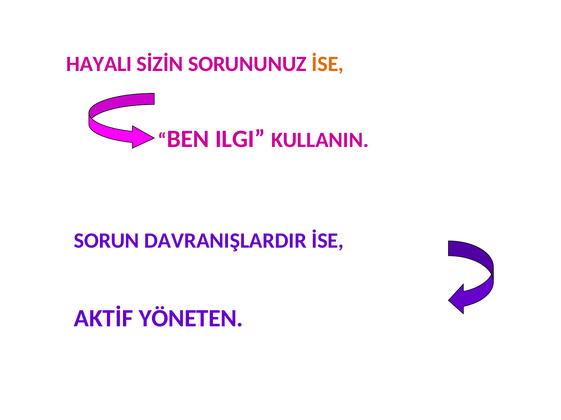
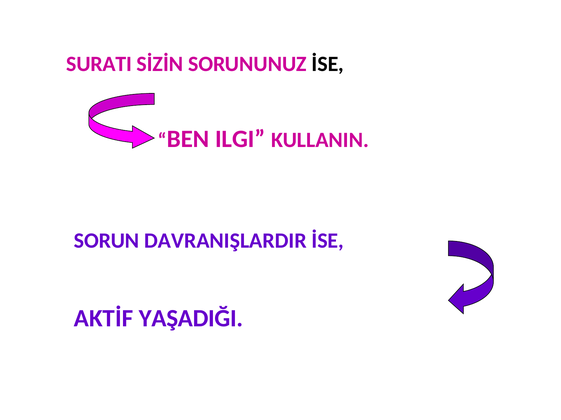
HAYALI: HAYALI -> SURATI
İSE at (328, 64) colour: orange -> black
YÖNETEN: YÖNETEN -> YAŞADIĞI
